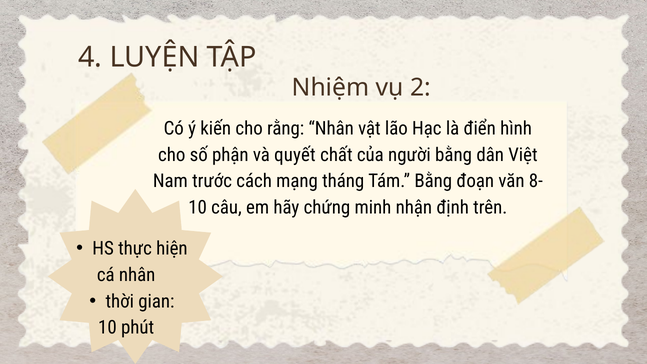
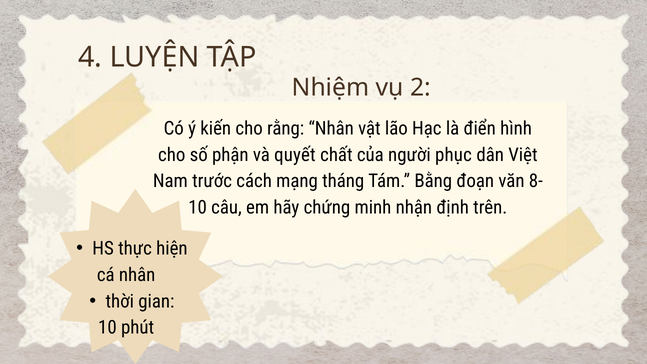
người bằng: bằng -> phục
